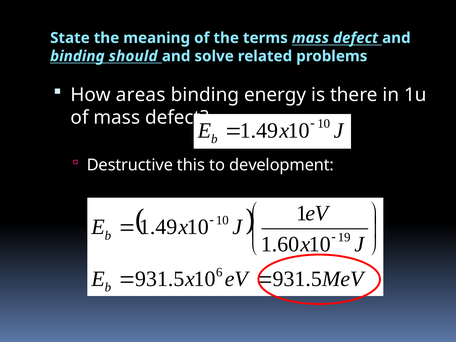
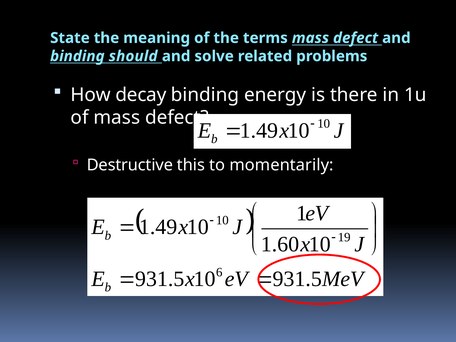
areas: areas -> decay
development: development -> momentarily
